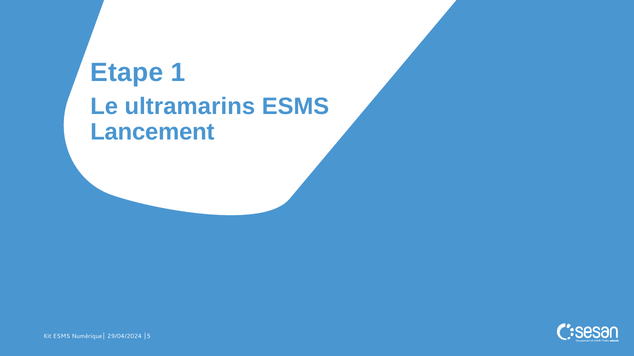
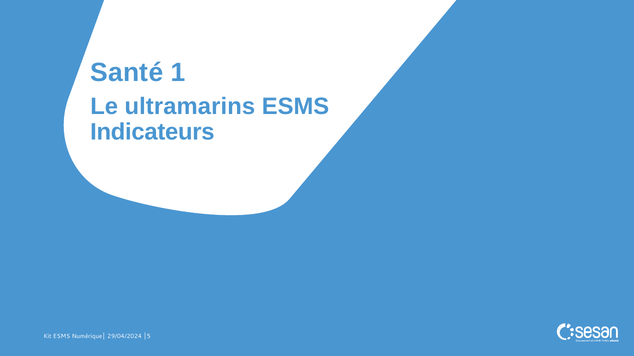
Etape: Etape -> Santé
Lancement: Lancement -> Indicateurs
